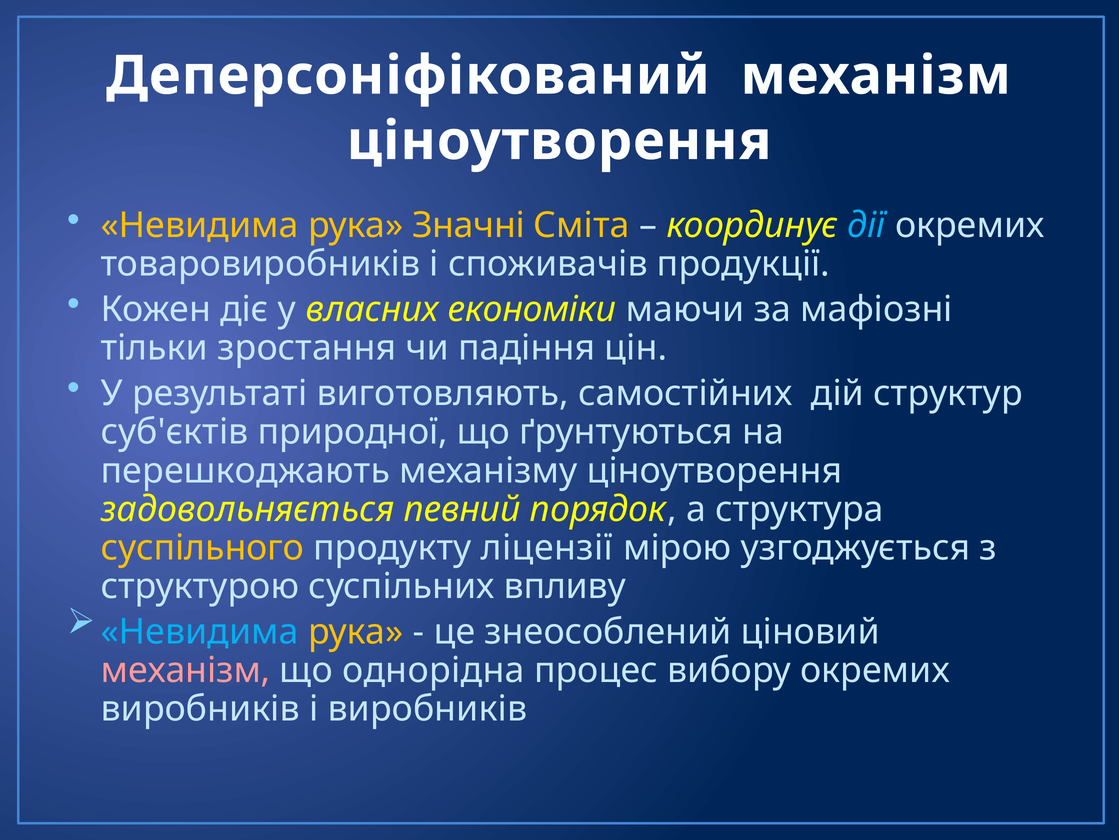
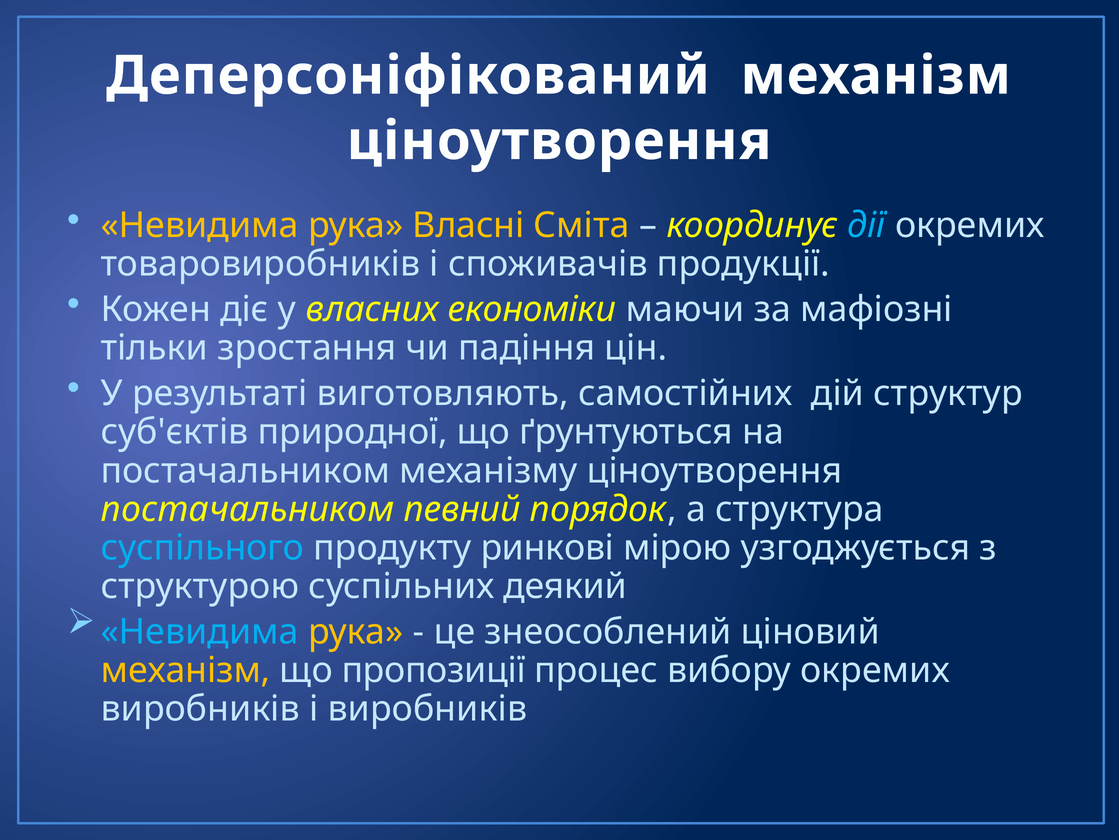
Значні: Значні -> Власні
перешкоджають at (245, 470): перешкоджають -> постачальником
задовольняється at (247, 509): задовольняється -> постачальником
суспільного colour: yellow -> light blue
ліцензії: ліцензії -> ринкові
впливу: впливу -> деякий
механізм at (186, 670) colour: pink -> yellow
однорідна: однорідна -> пропозиції
